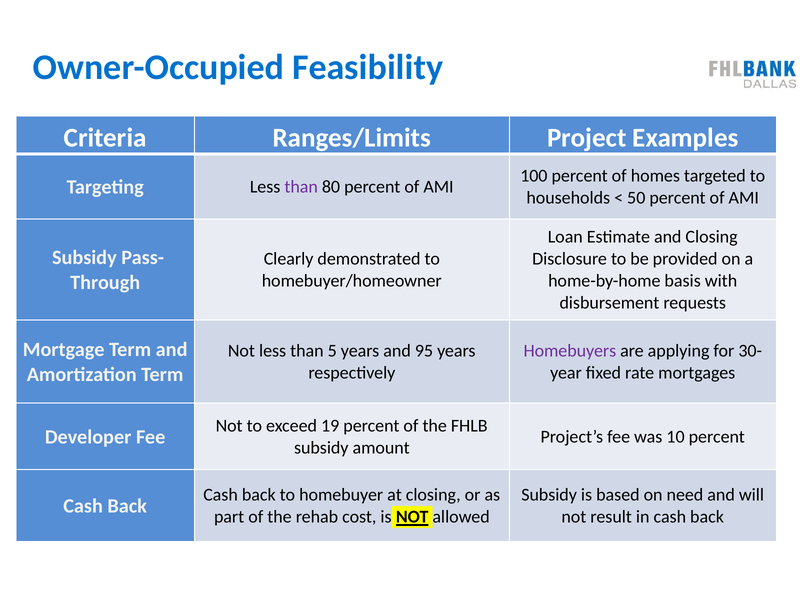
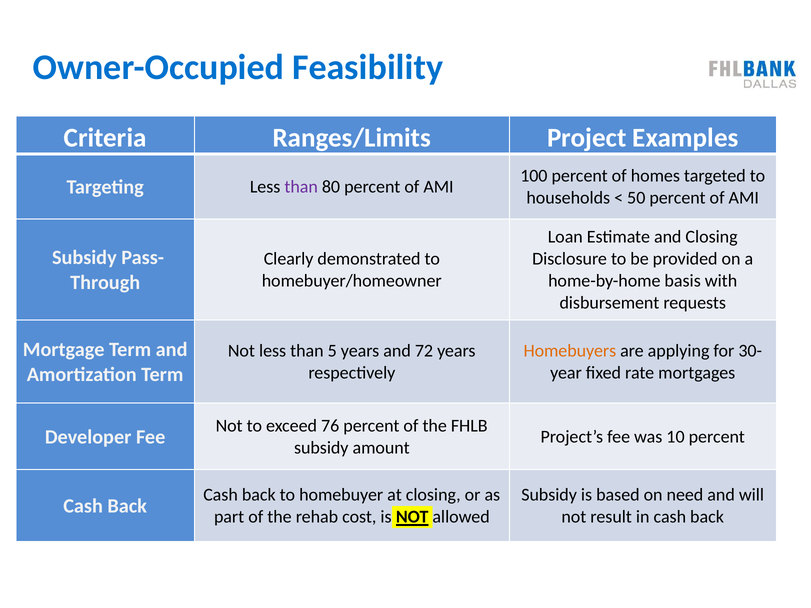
95: 95 -> 72
Homebuyers colour: purple -> orange
19: 19 -> 76
